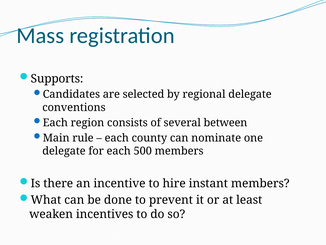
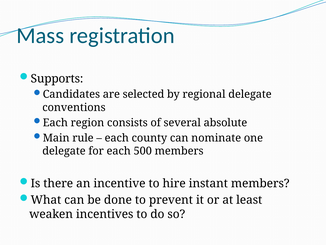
between: between -> absolute
